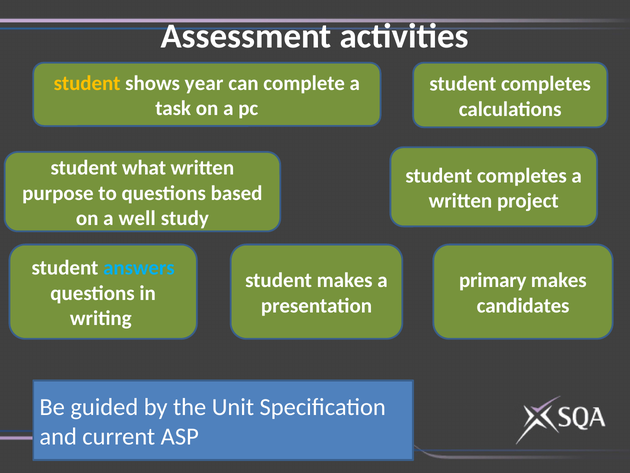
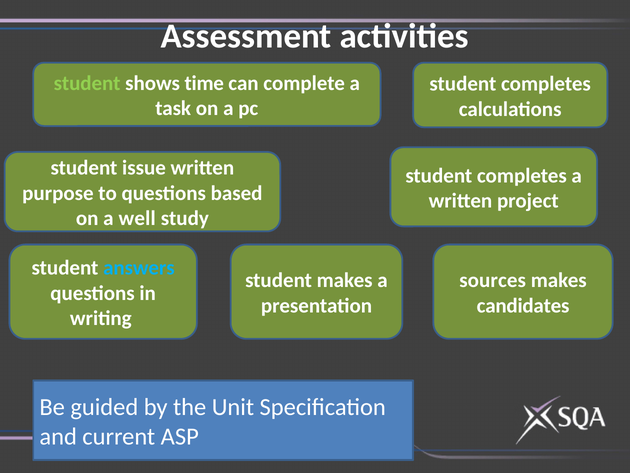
student at (87, 83) colour: yellow -> light green
year: year -> time
what: what -> issue
primary: primary -> sources
